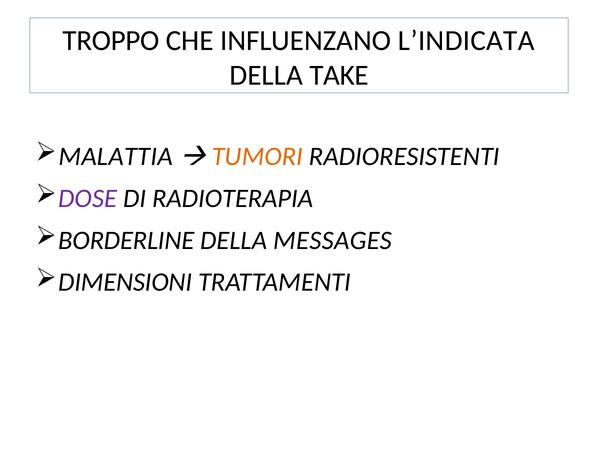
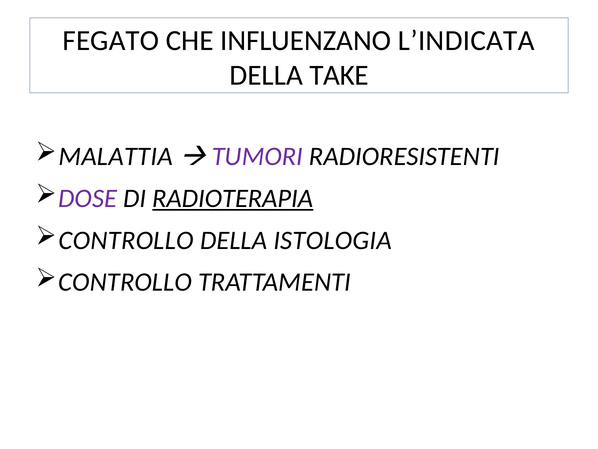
TROPPO: TROPPO -> FEGATO
TUMORI colour: orange -> purple
RADIOTERAPIA underline: none -> present
BORDERLINE at (126, 240): BORDERLINE -> CONTROLLO
MESSAGES: MESSAGES -> ISTOLOGIA
DIMENSIONI at (125, 282): DIMENSIONI -> CONTROLLO
